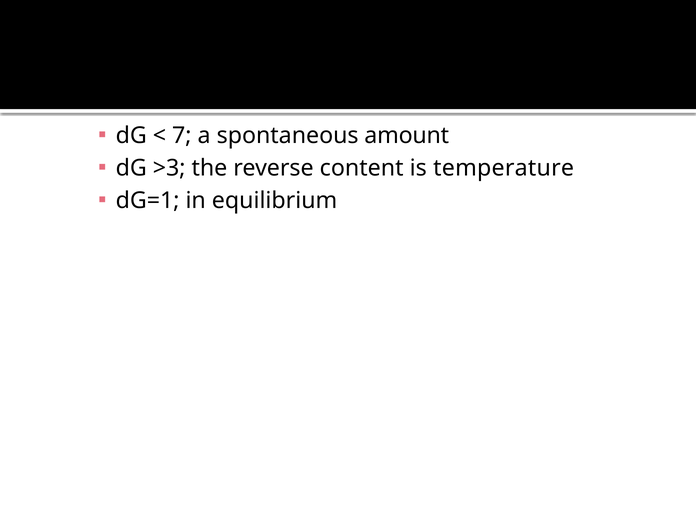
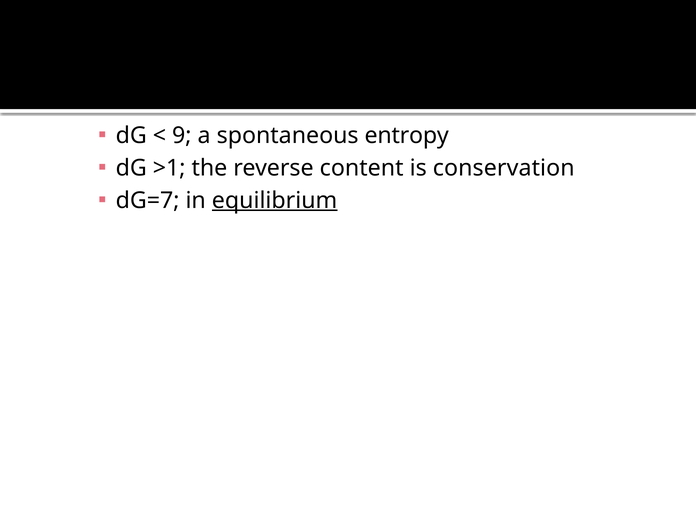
7: 7 -> 9
amount: amount -> entropy
>3: >3 -> >1
temperature: temperature -> conservation
dG=1: dG=1 -> dG=7
equilibrium underline: none -> present
